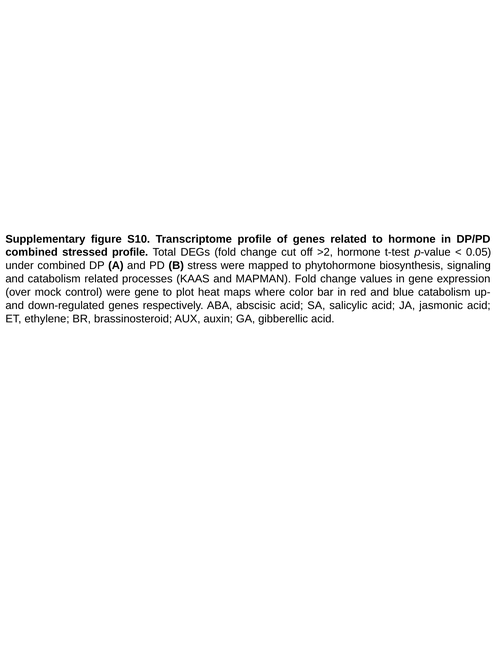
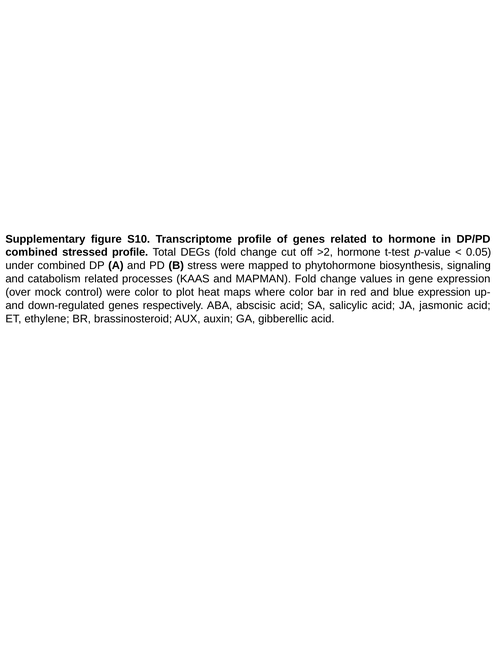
were gene: gene -> color
blue catabolism: catabolism -> expression
